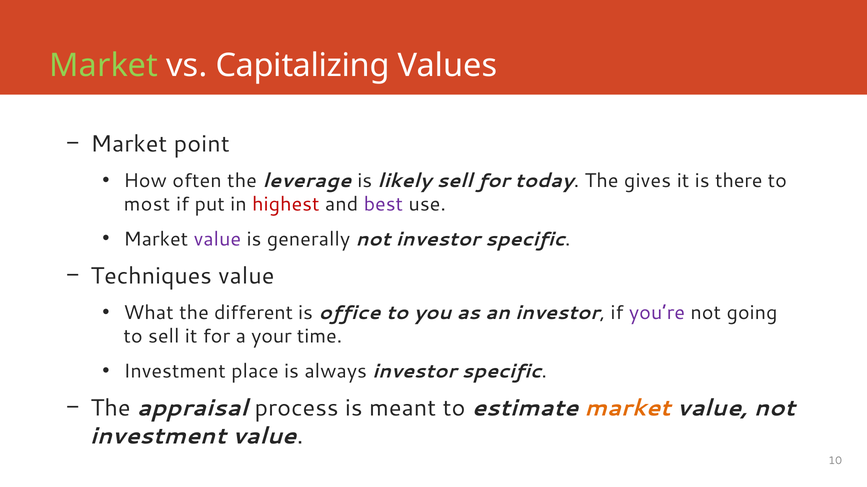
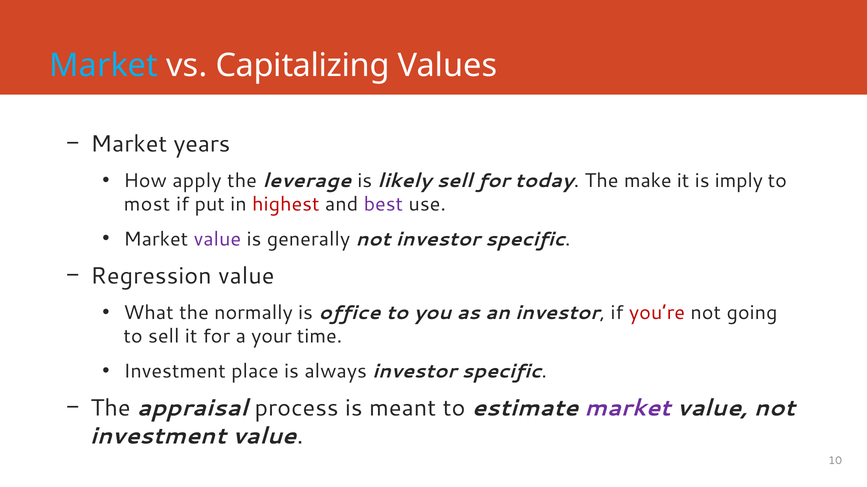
Market at (104, 65) colour: light green -> light blue
point: point -> years
often: often -> apply
gives: gives -> make
there: there -> imply
Techniques: Techniques -> Regression
different: different -> normally
you’re colour: purple -> red
market at (628, 409) colour: orange -> purple
